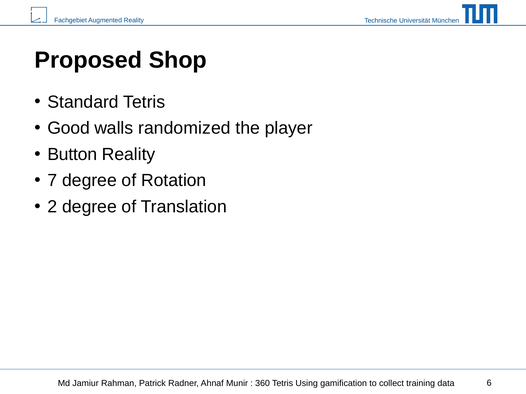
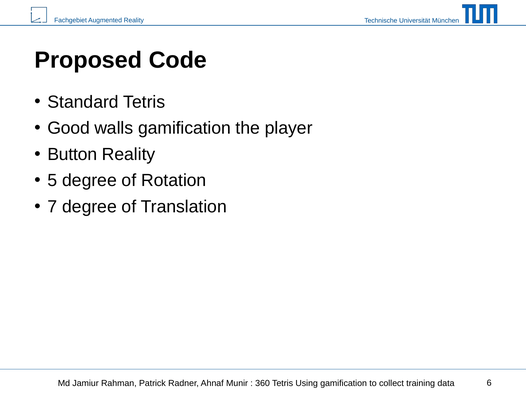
Shop: Shop -> Code
walls randomized: randomized -> gamification
7: 7 -> 5
2: 2 -> 7
